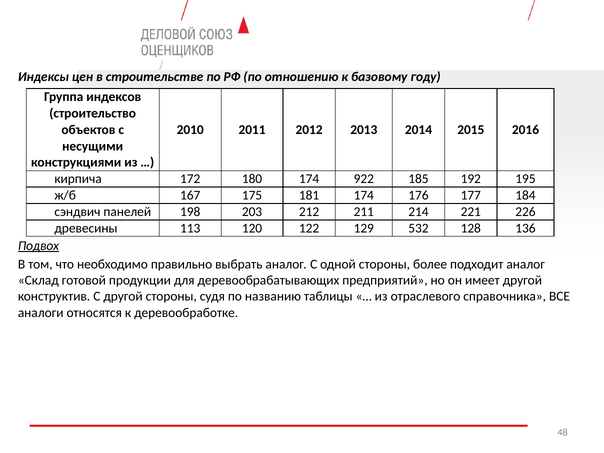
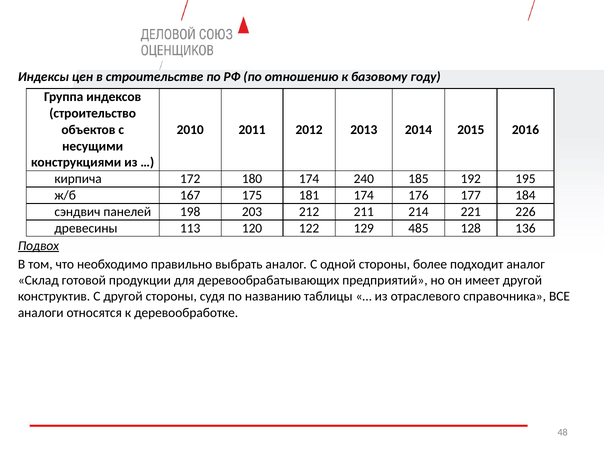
922: 922 -> 240
532: 532 -> 485
